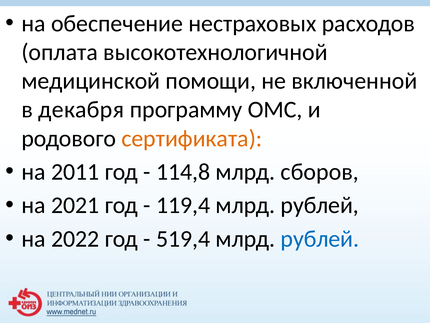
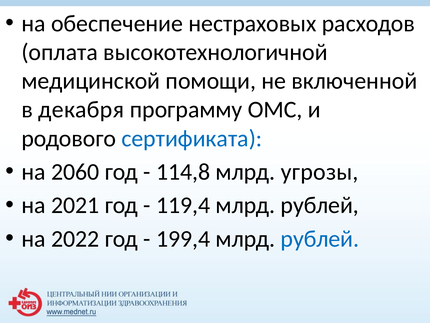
сертификата colour: orange -> blue
2011: 2011 -> 2060
сборов: сборов -> угрозы
519,4: 519,4 -> 199,4
